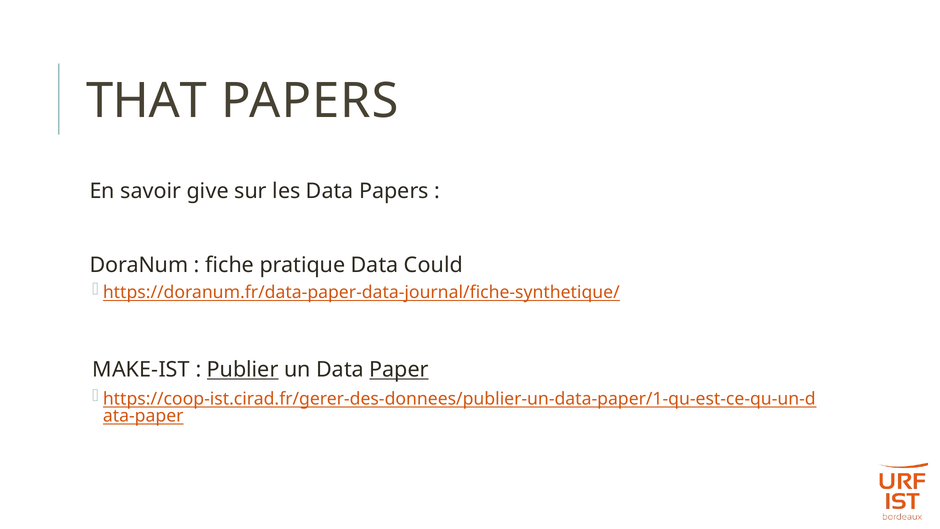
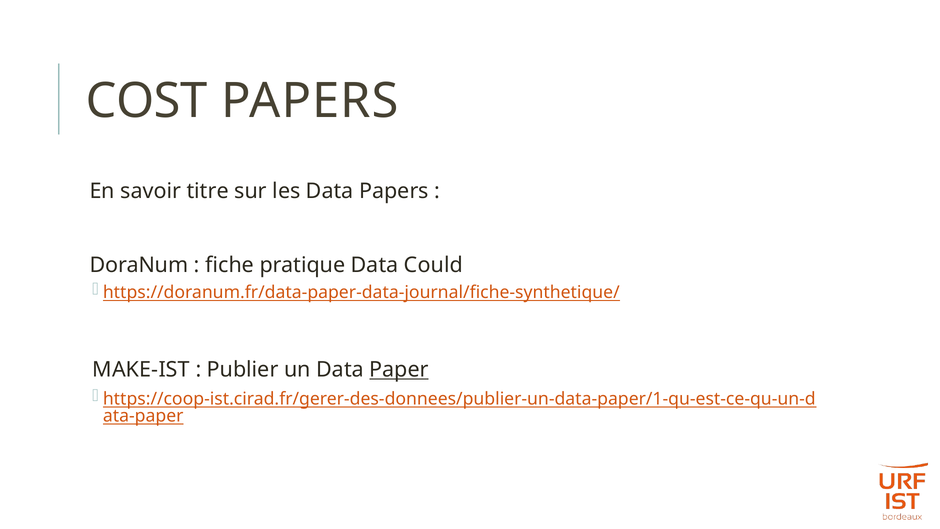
THAT: THAT -> COST
give: give -> titre
Publier underline: present -> none
